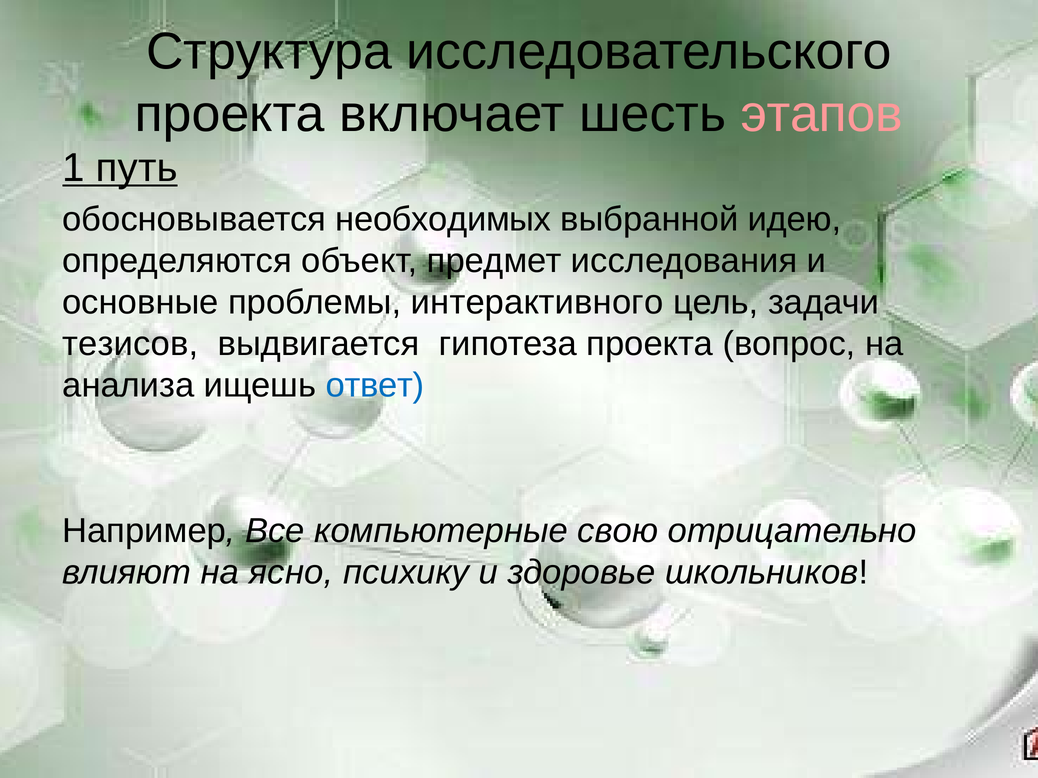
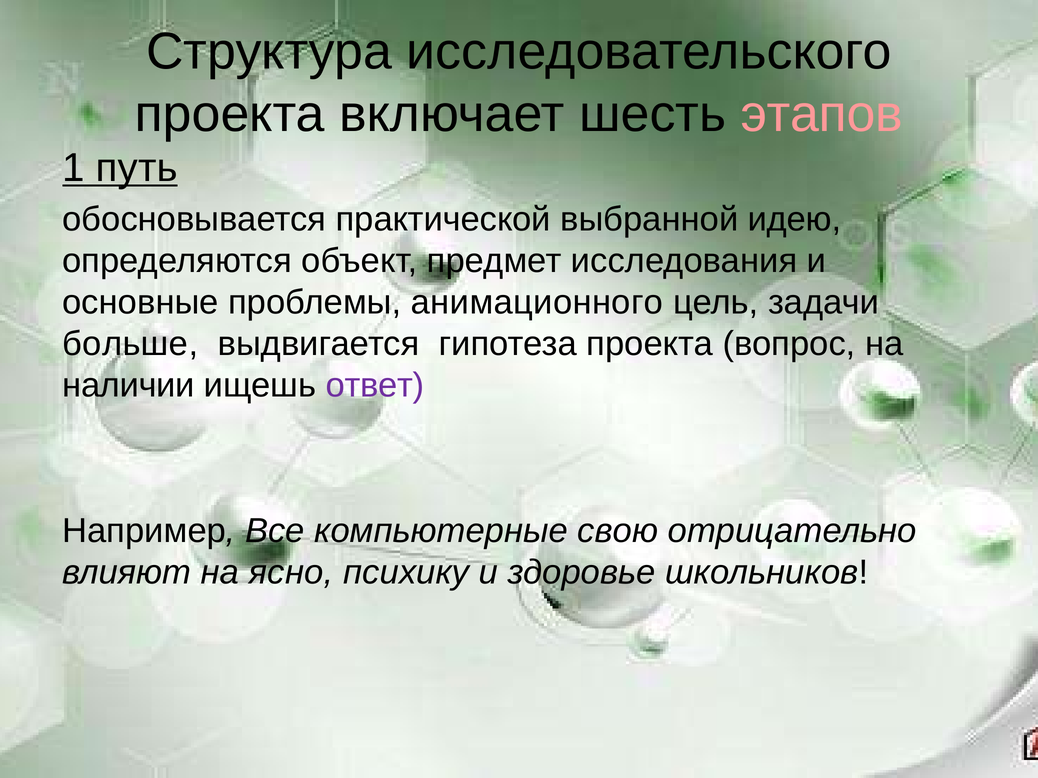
необходимых: необходимых -> практической
интерактивного: интерактивного -> анимационного
тезисов: тезисов -> больше
анализа: анализа -> наличии
ответ colour: blue -> purple
